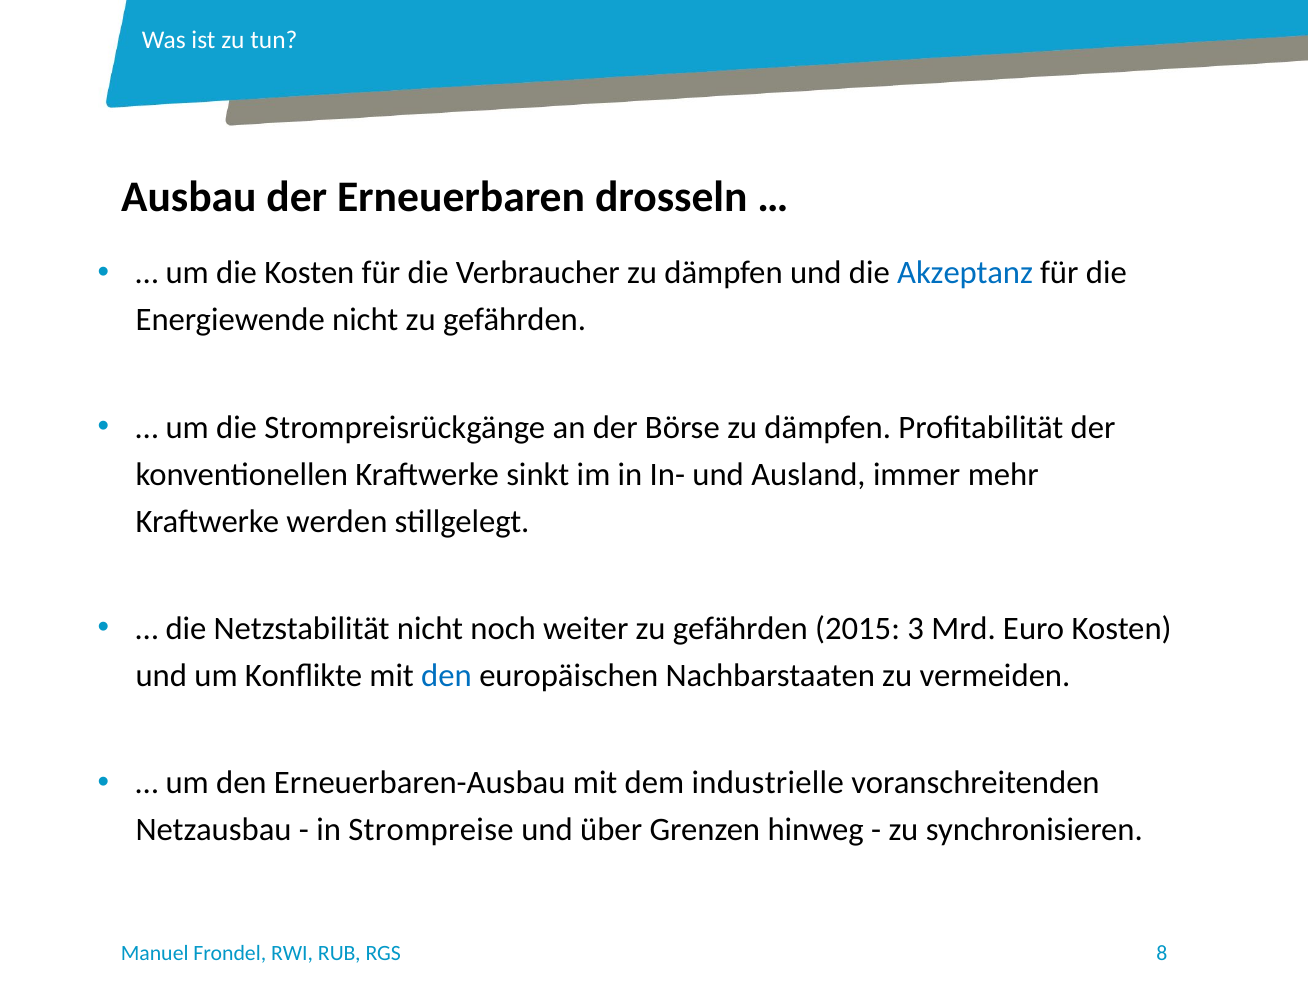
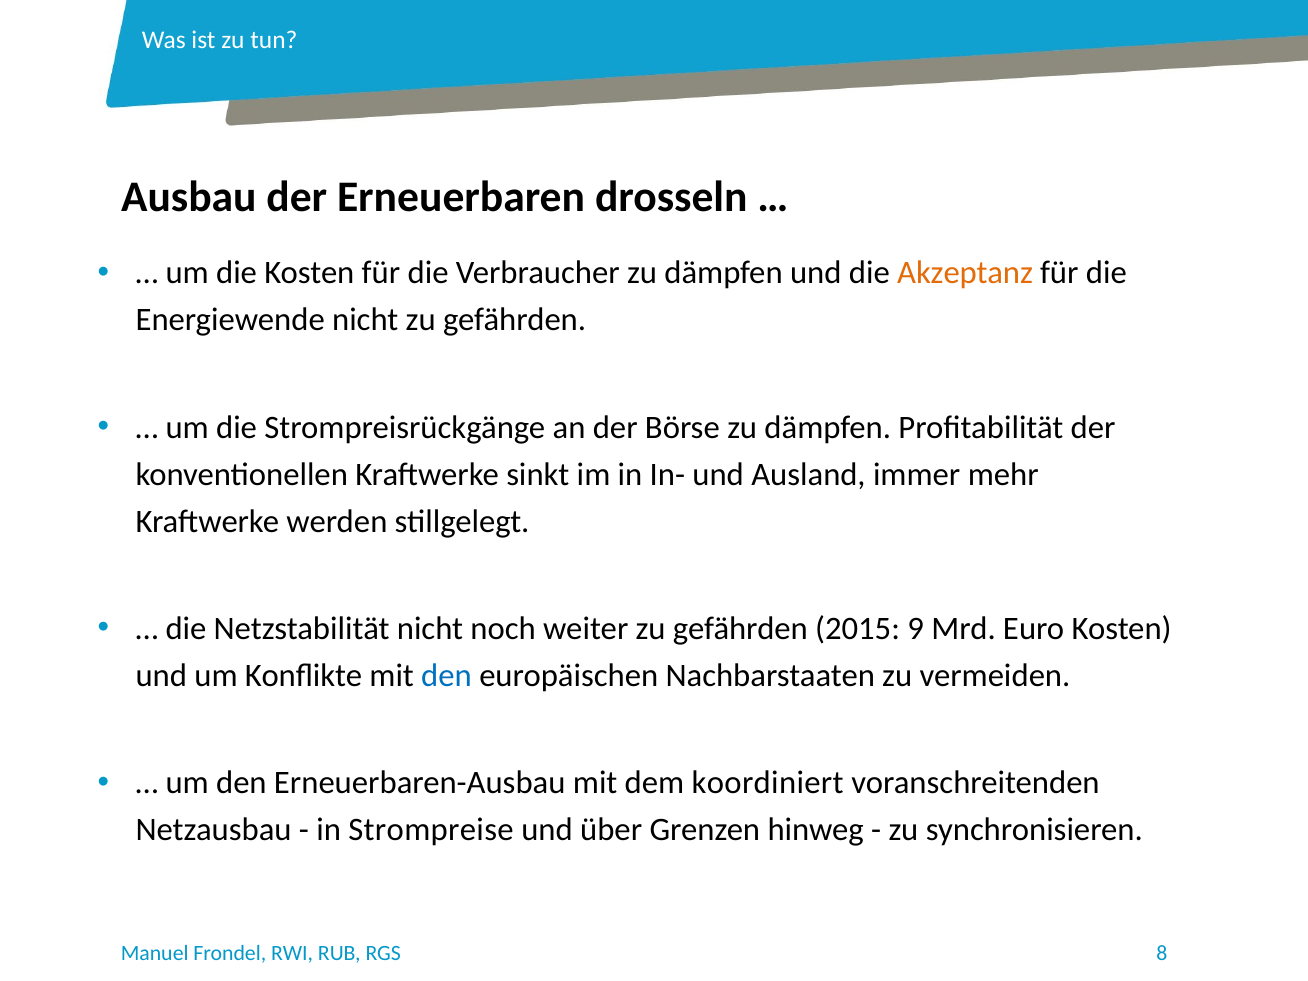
Akzeptanz colour: blue -> orange
3: 3 -> 9
industrielle: industrielle -> koordiniert
